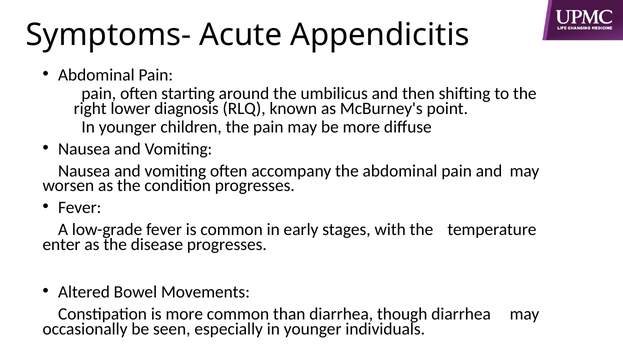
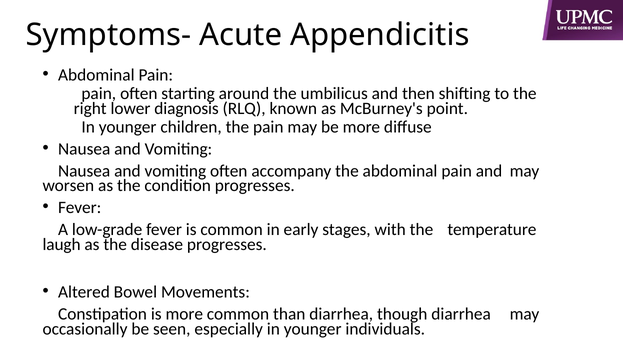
enter: enter -> laugh
